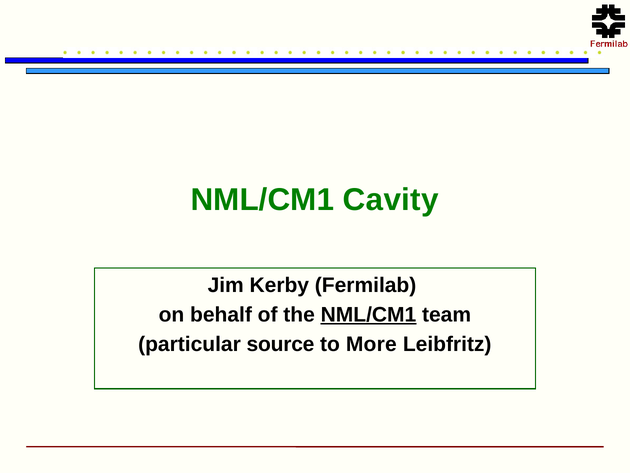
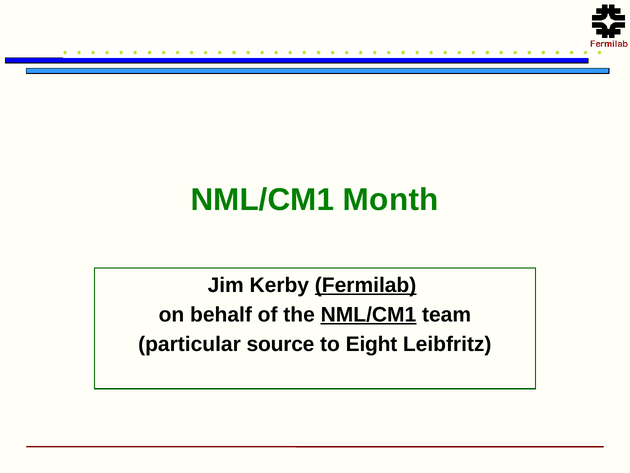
Cavity: Cavity -> Month
Fermilab underline: none -> present
More: More -> Eight
